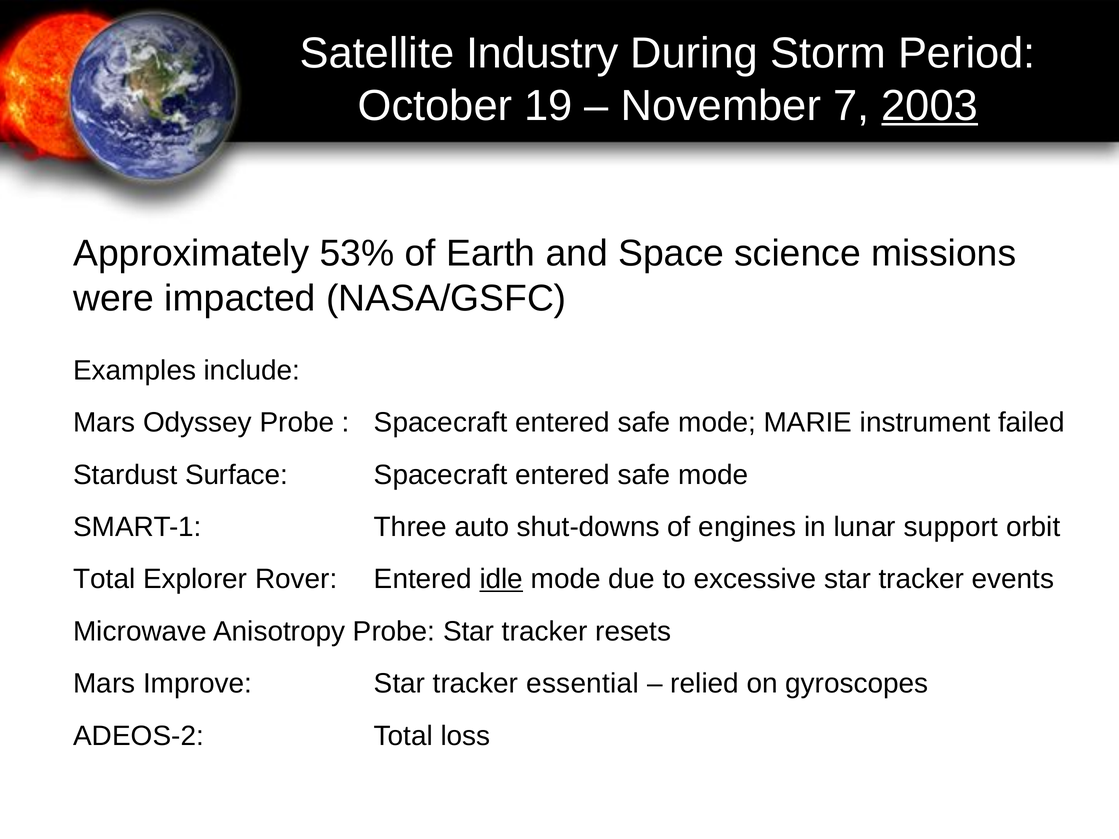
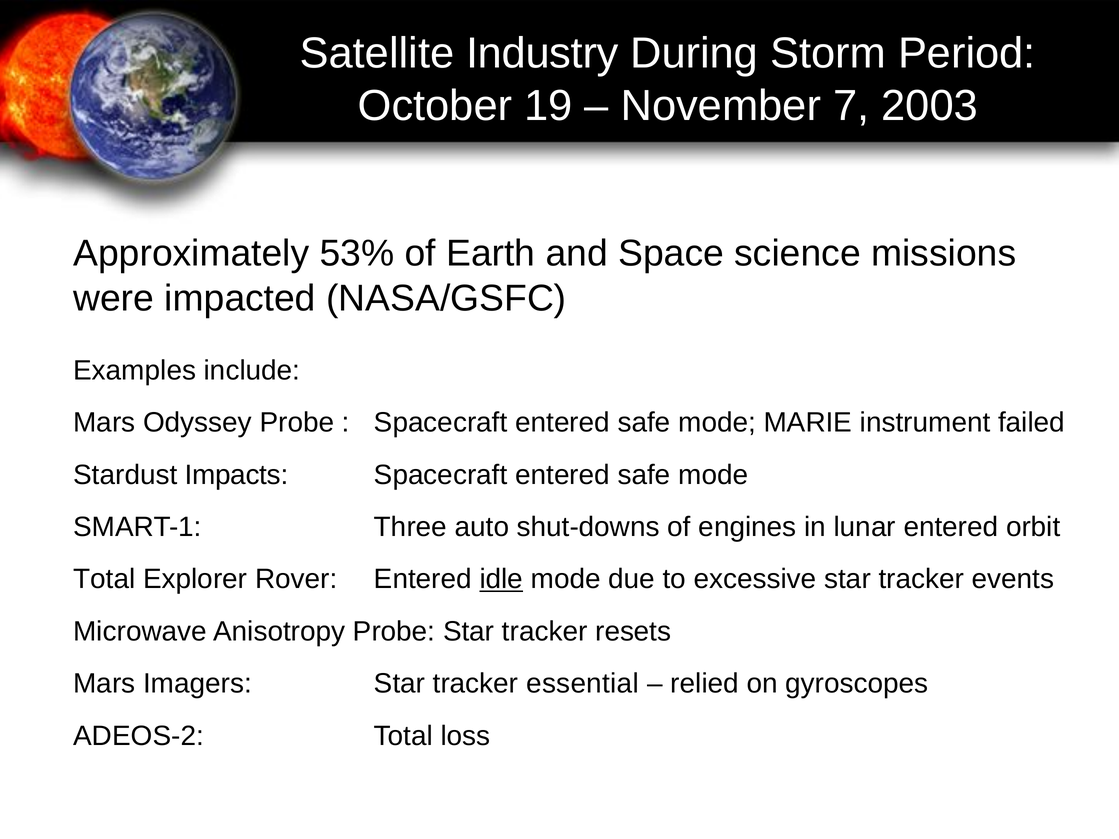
2003 underline: present -> none
Surface: Surface -> Impacts
lunar support: support -> entered
Improve: Improve -> Imagers
